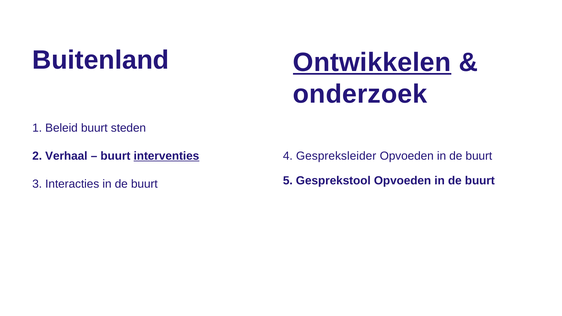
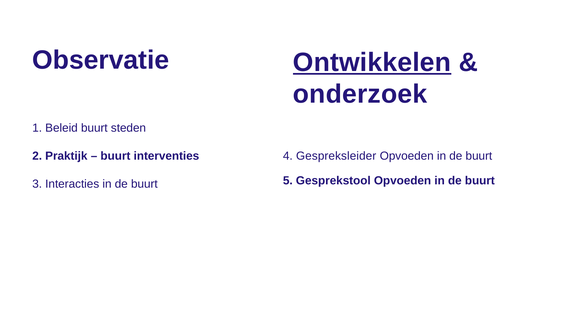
Buitenland: Buitenland -> Observatie
Verhaal: Verhaal -> Praktijk
interventies underline: present -> none
